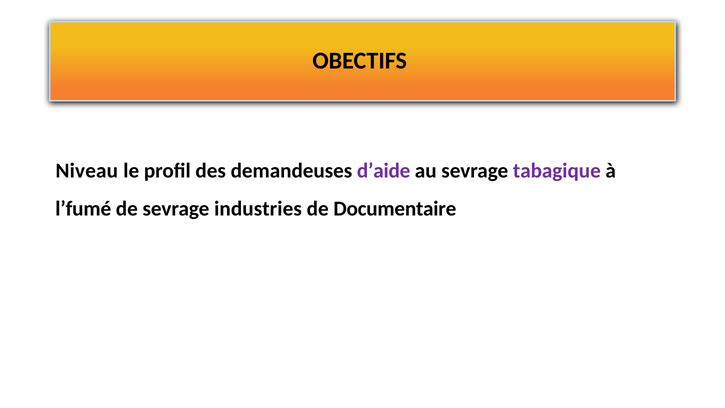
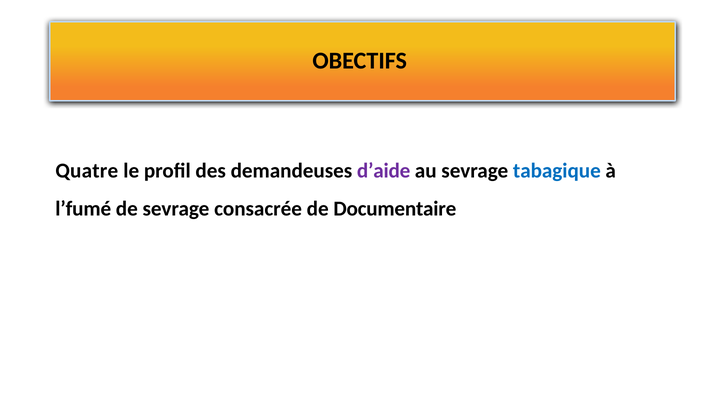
Niveau: Niveau -> Quatre
tabagique colour: purple -> blue
industries: industries -> consacrée
